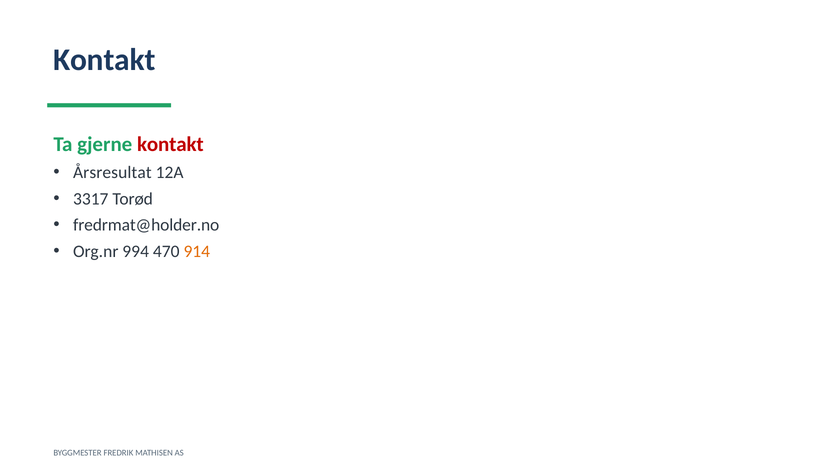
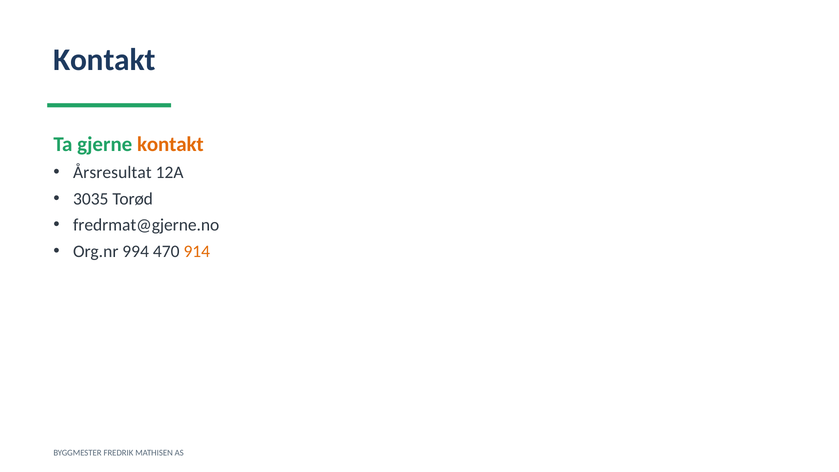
kontakt at (170, 144) colour: red -> orange
3317: 3317 -> 3035
fredrmat@holder.no: fredrmat@holder.no -> fredrmat@gjerne.no
